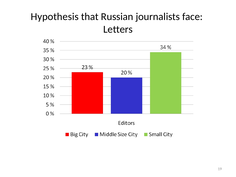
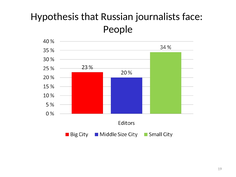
Letters: Letters -> People
